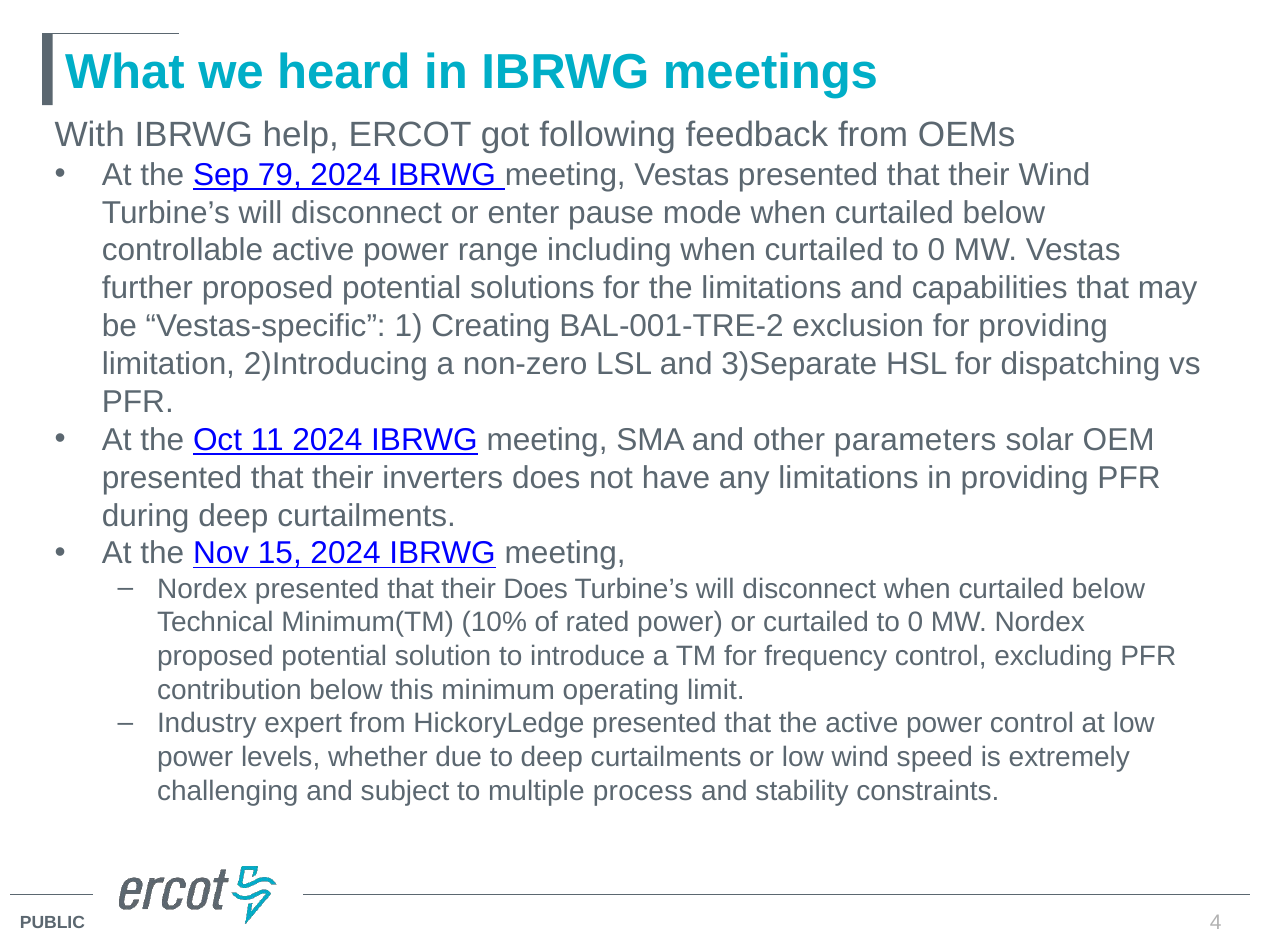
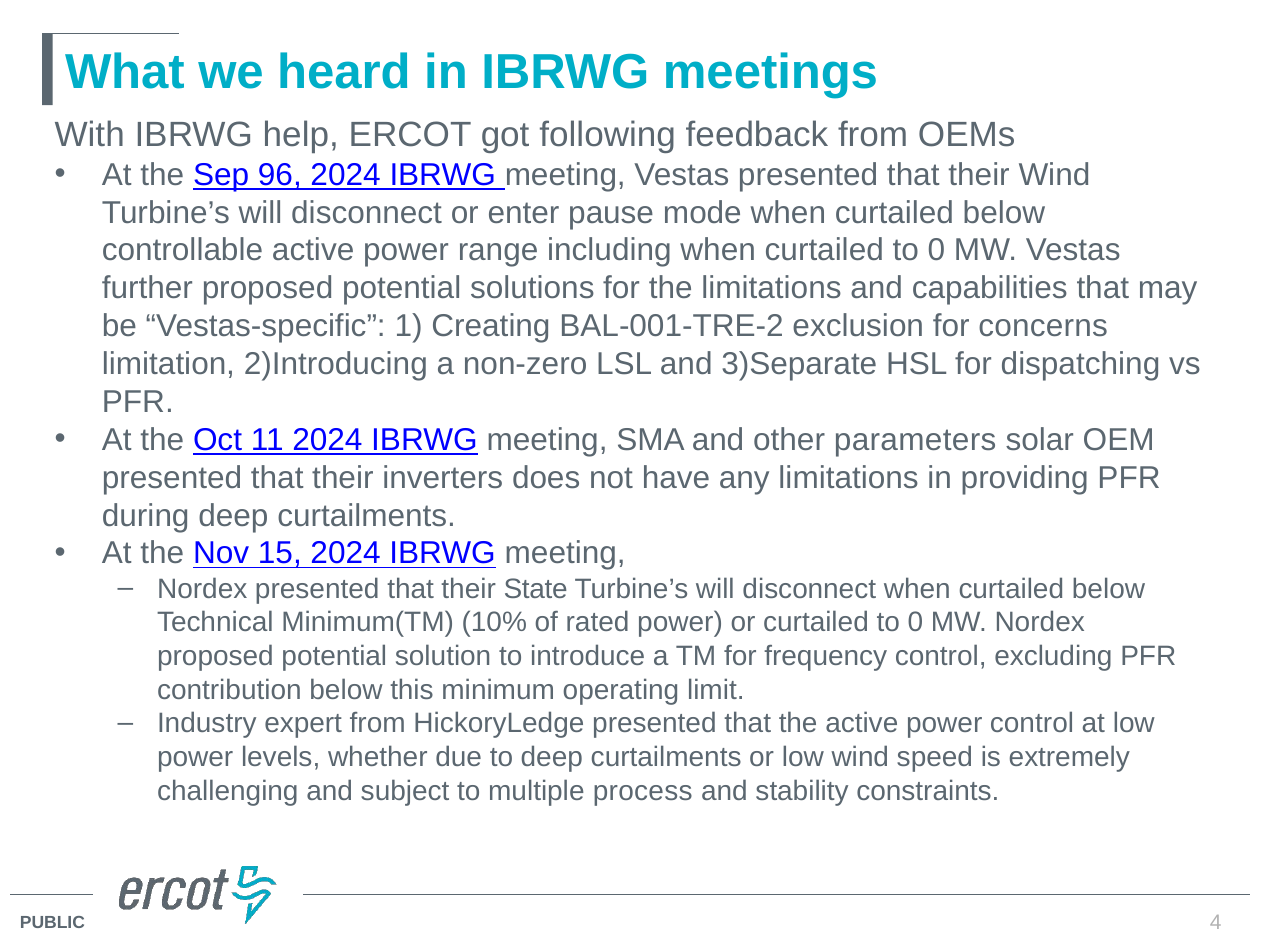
79: 79 -> 96
for providing: providing -> concerns
their Does: Does -> State
